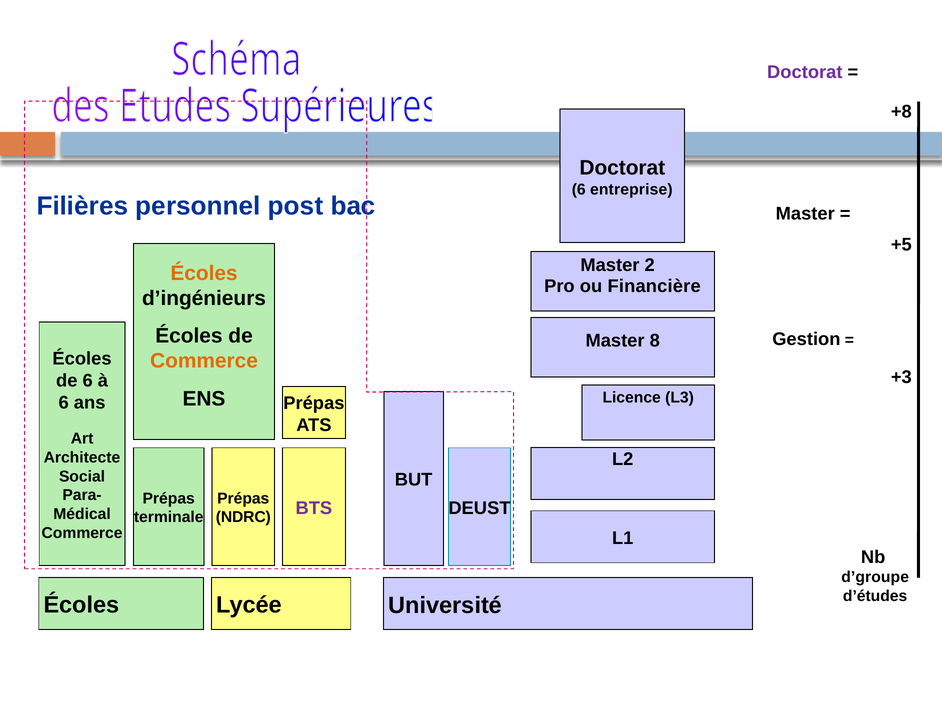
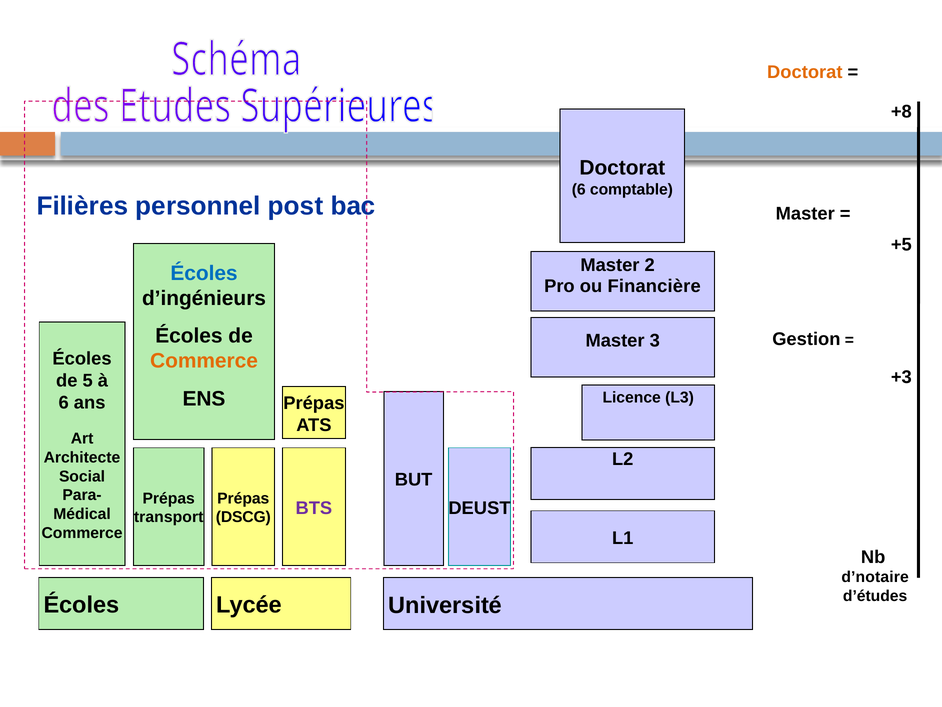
Doctorat at (805, 72) colour: purple -> orange
entreprise: entreprise -> comptable
Écoles at (204, 273) colour: orange -> blue
8: 8 -> 3
de 6: 6 -> 5
terminale: terminale -> transport
NDRC: NDRC -> DSCG
d’groupe: d’groupe -> d’notaire
